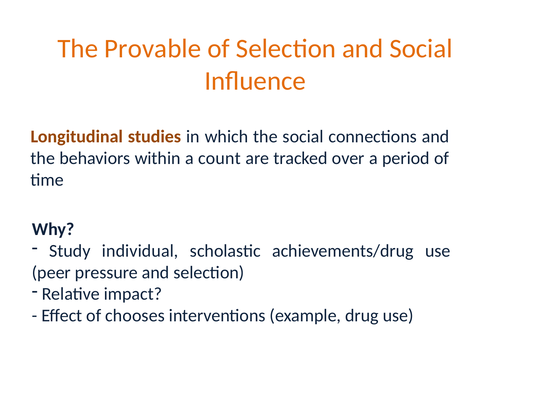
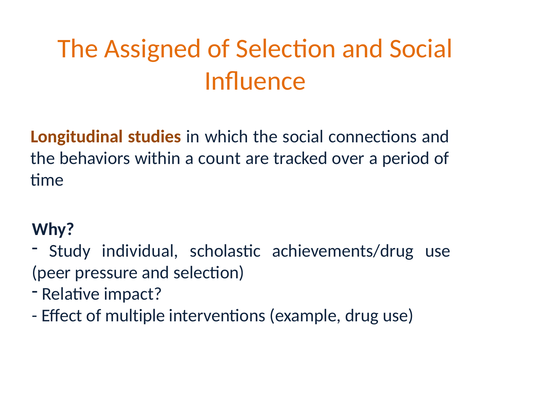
Provable: Provable -> Assigned
chooses: chooses -> multiple
